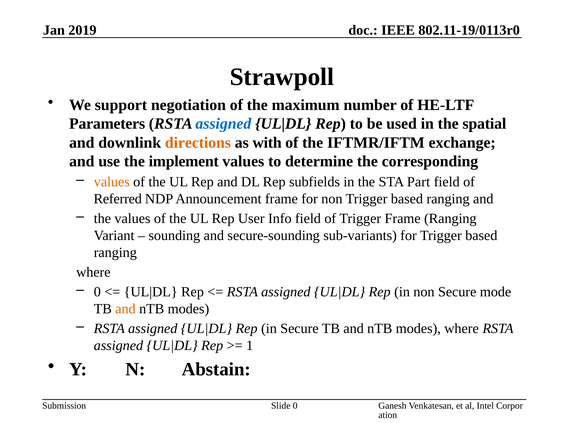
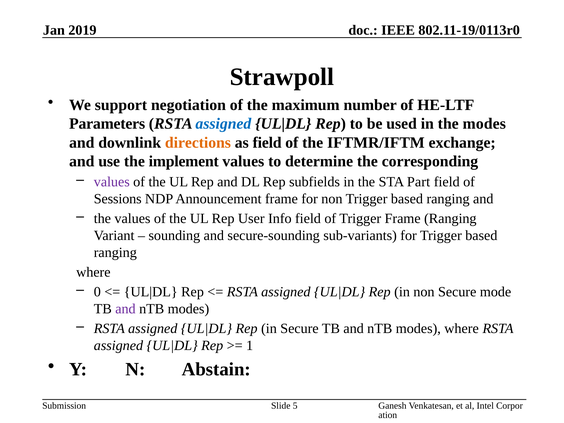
the spatial: spatial -> modes
as with: with -> field
values at (112, 182) colour: orange -> purple
Referred: Referred -> Sessions
and at (125, 309) colour: orange -> purple
Slide 0: 0 -> 5
